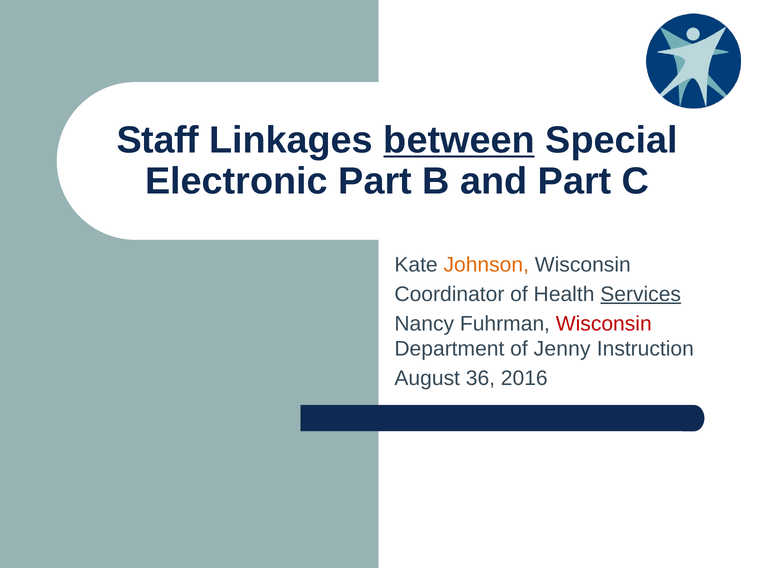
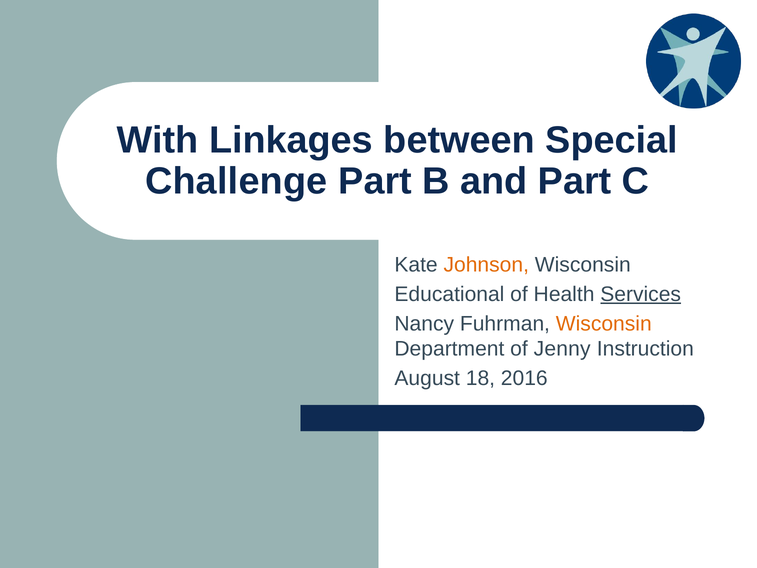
Staff: Staff -> With
between underline: present -> none
Electronic: Electronic -> Challenge
Coordinator: Coordinator -> Educational
Wisconsin at (604, 324) colour: red -> orange
36: 36 -> 18
